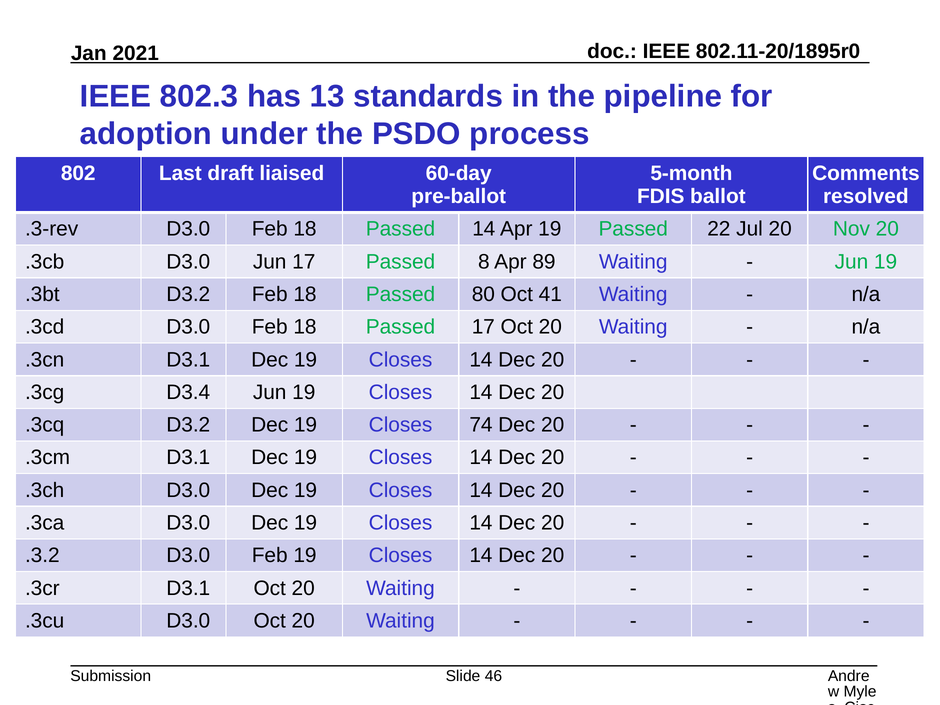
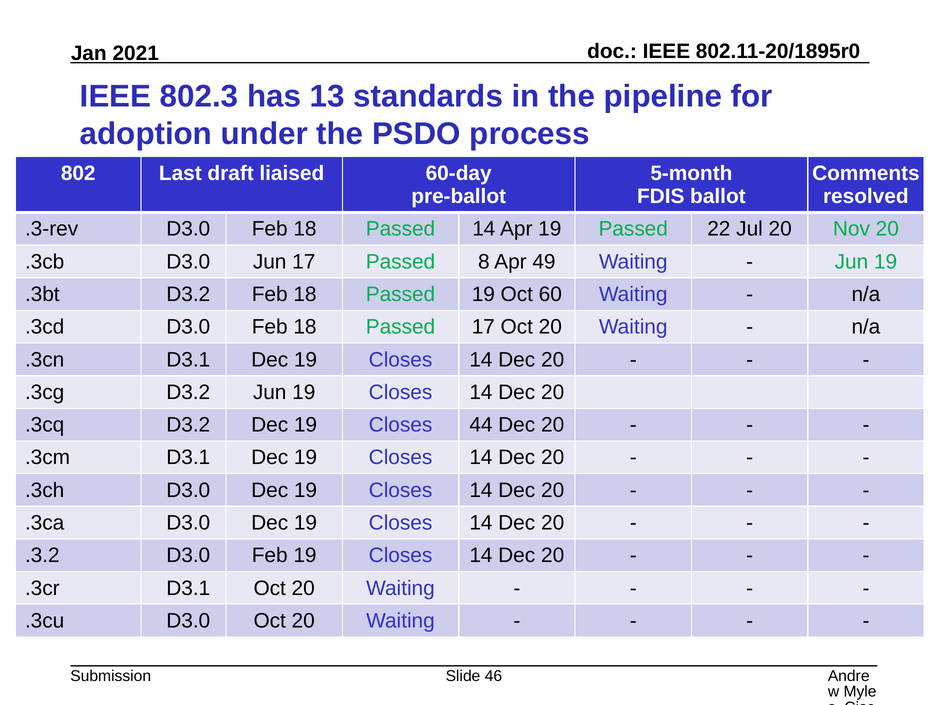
89: 89 -> 49
Passed 80: 80 -> 19
41: 41 -> 60
.3cg D3.4: D3.4 -> D3.2
74: 74 -> 44
